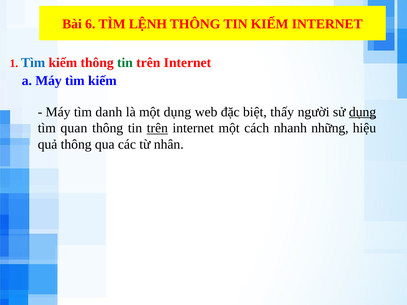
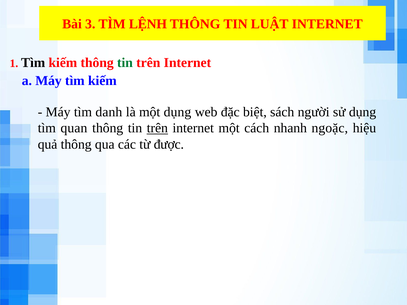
6: 6 -> 3
TIN KIẾM: KIẾM -> LUẬT
Tìm at (33, 63) colour: blue -> black
thấy: thấy -> sách
dụng at (363, 112) underline: present -> none
những: những -> ngoặc
nhân: nhân -> được
